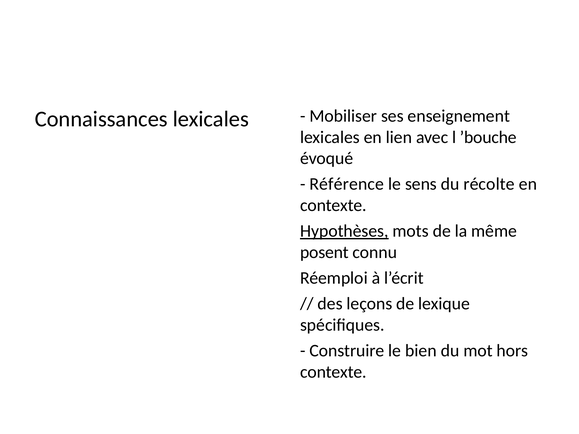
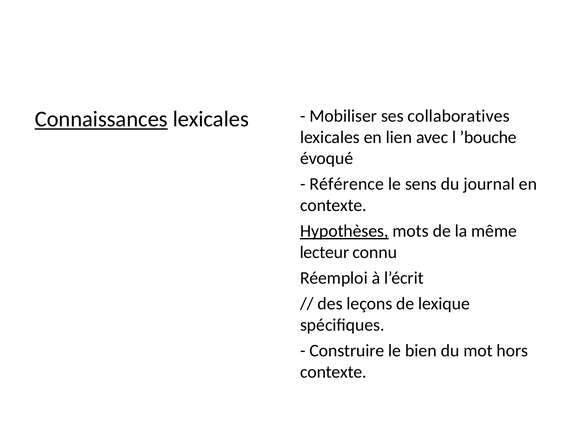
Connaissances underline: none -> present
enseignement: enseignement -> collaboratives
récolte: récolte -> journal
posent: posent -> lecteur
